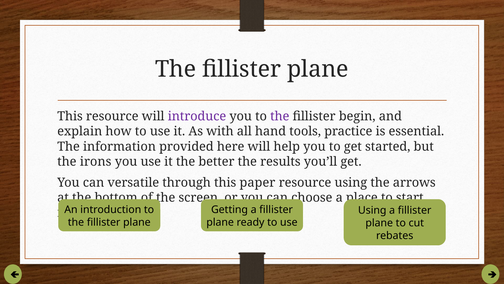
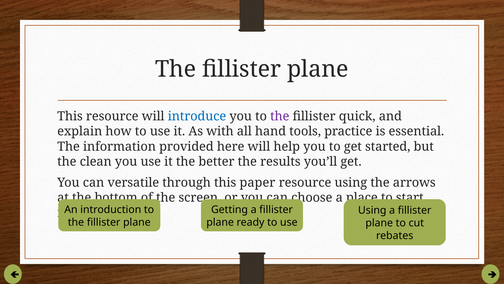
introduce colour: purple -> blue
begin: begin -> quick
irons: irons -> clean
